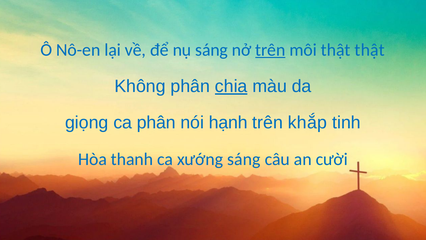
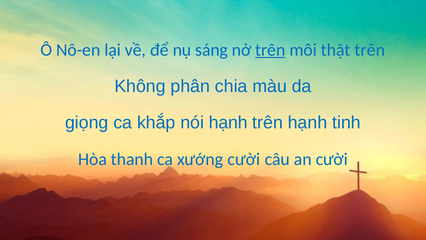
thật thật: thật -> trên
chia underline: present -> none
ca phân: phân -> khắp
trên khắp: khắp -> hạnh
xướng sáng: sáng -> cười
